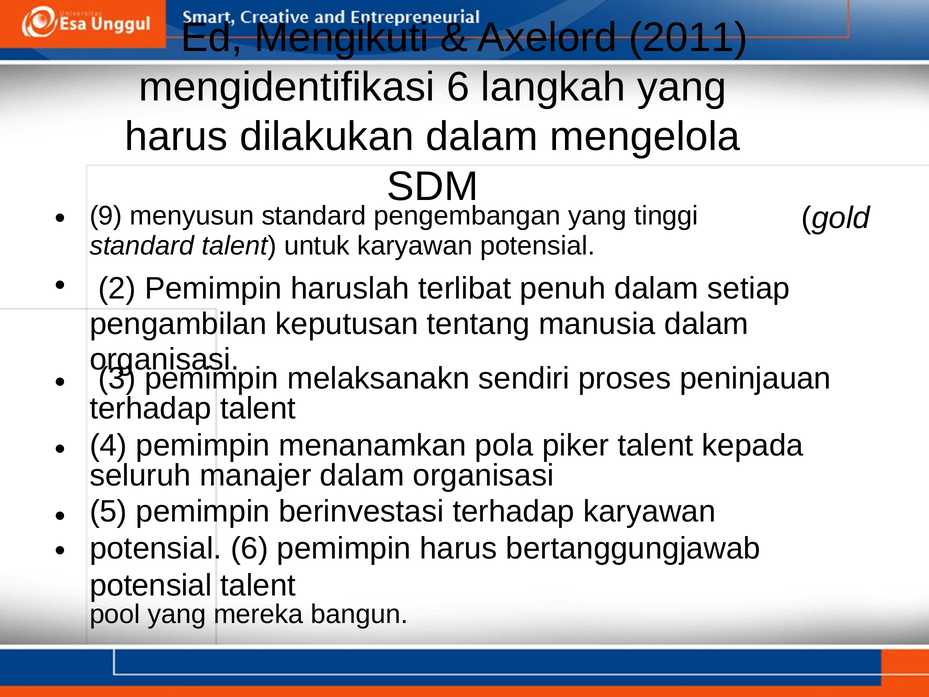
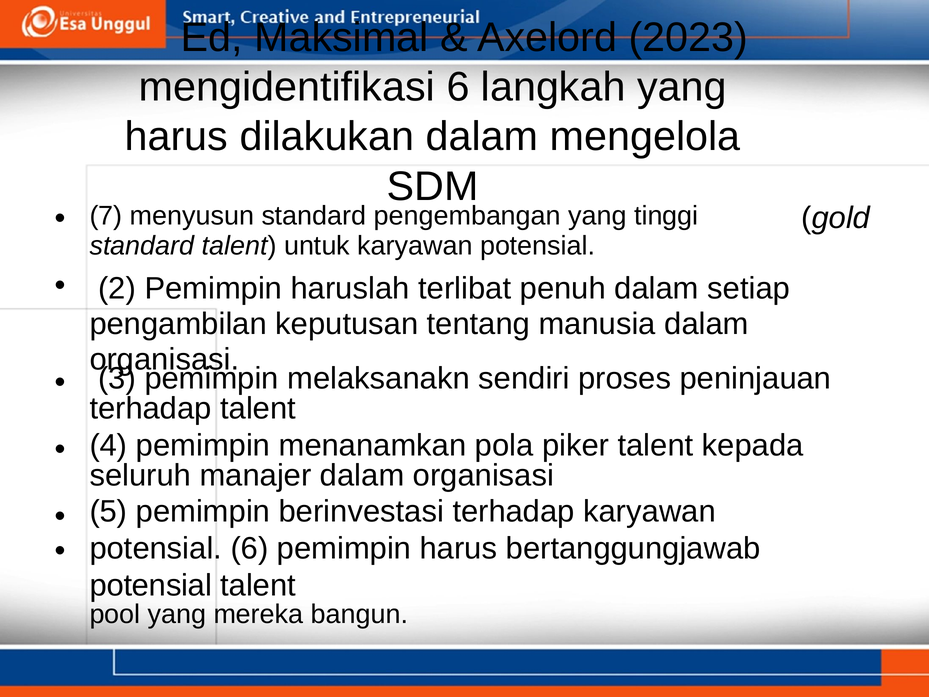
Mengikuti: Mengikuti -> Maksimal
2011: 2011 -> 2023
9: 9 -> 7
